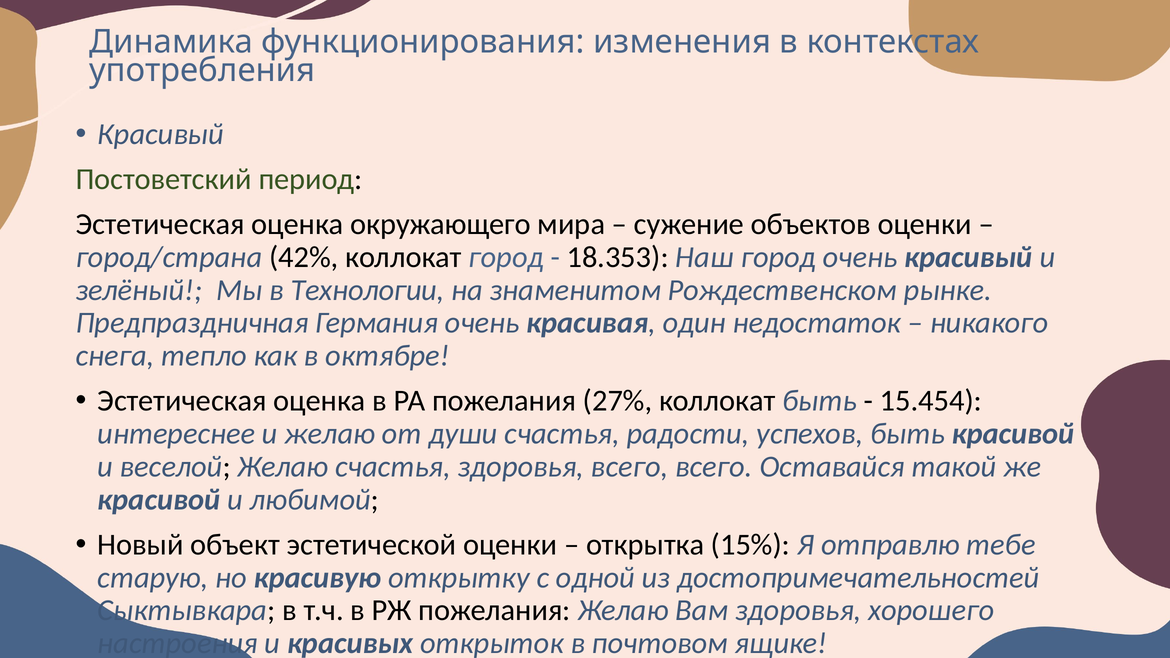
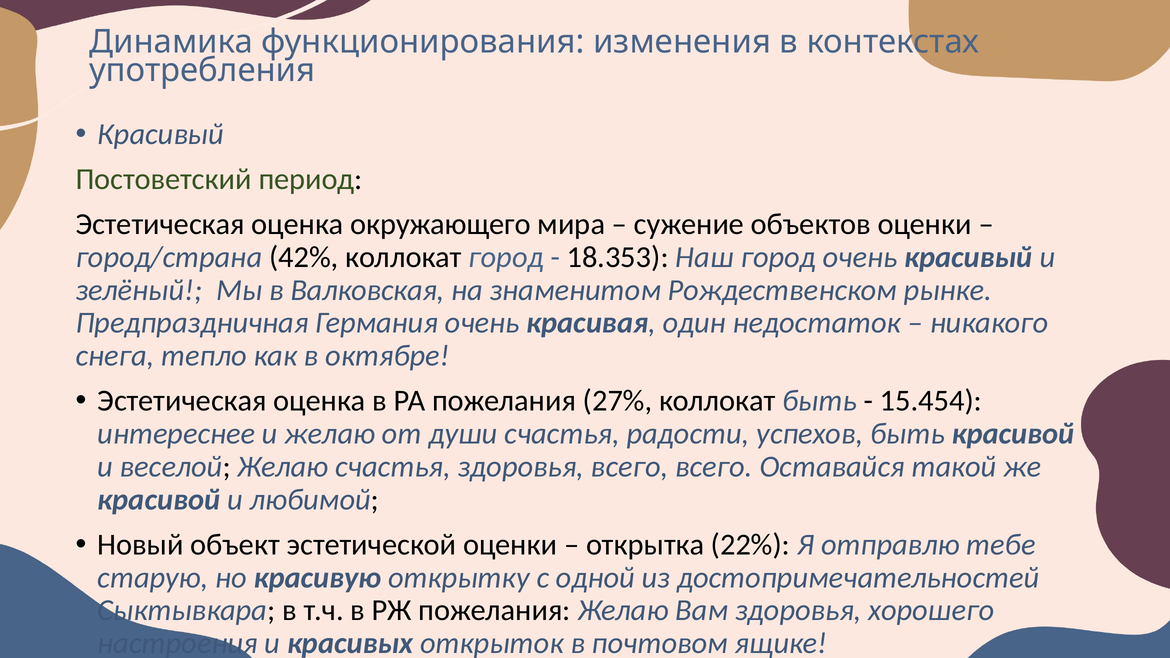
Технологии: Технологии -> Валковская
15%: 15% -> 22%
